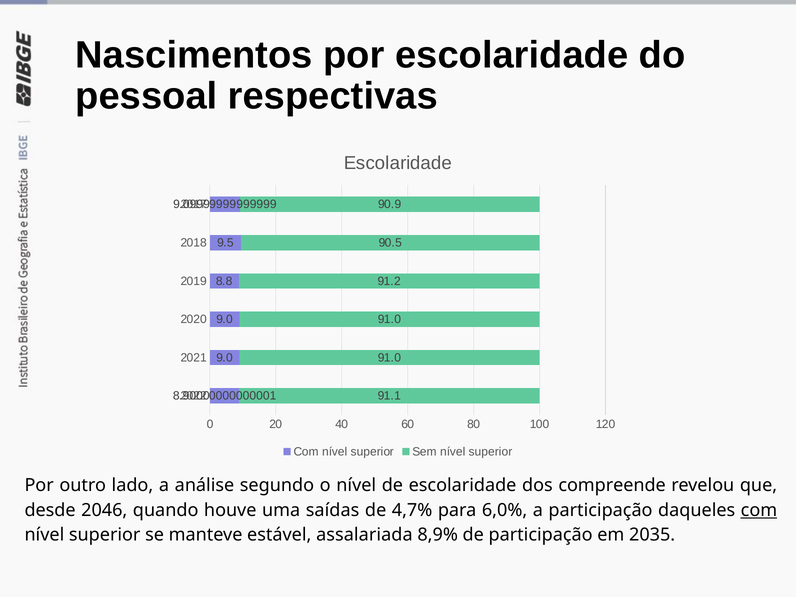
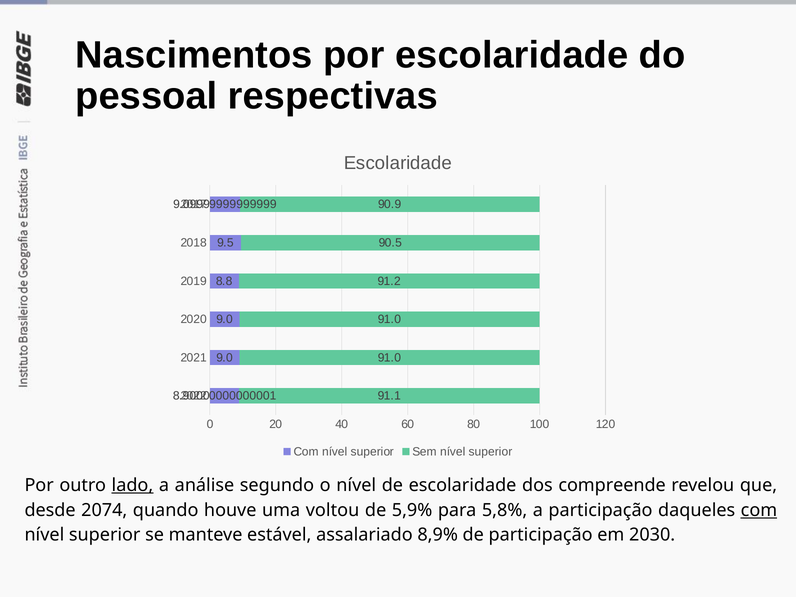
lado underline: none -> present
2046: 2046 -> 2074
saídas: saídas -> voltou
4,7%: 4,7% -> 5,9%
6,0%: 6,0% -> 5,8%
assalariada: assalariada -> assalariado
2035: 2035 -> 2030
